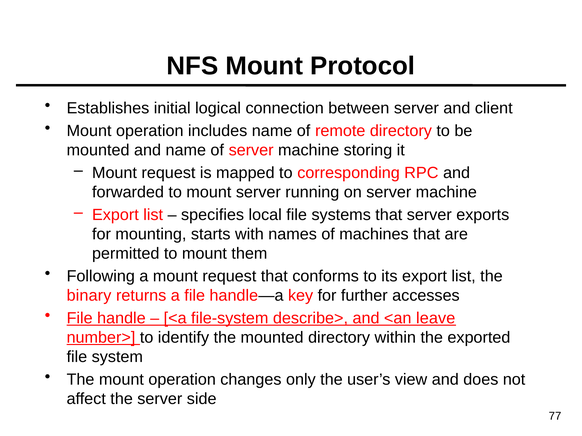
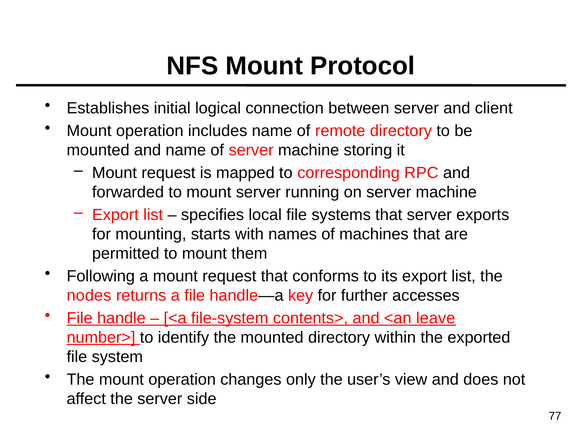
binary: binary -> nodes
describe>: describe> -> contents>
